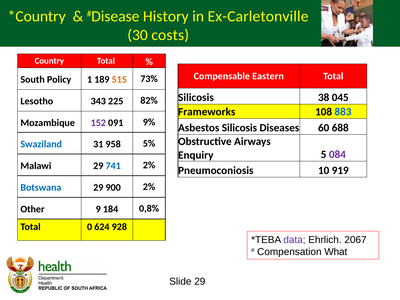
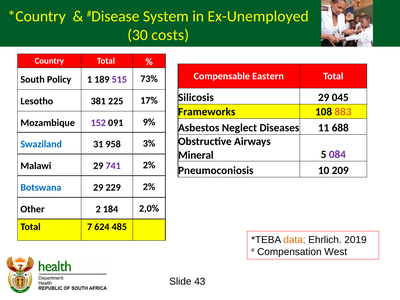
History: History -> System
Ex-Carletonville: Ex-Carletonville -> Ex-Unemployed
515 colour: orange -> purple
Silicosis 38: 38 -> 29
343: 343 -> 381
82%: 82% -> 17%
883 colour: blue -> orange
Asbestos Silicosis: Silicosis -> Neglect
60: 60 -> 11
5%: 5% -> 3%
Enquiry: Enquiry -> Mineral
741 colour: blue -> purple
919: 919 -> 209
900: 900 -> 229
9: 9 -> 2
0,8%: 0,8% -> 2,0%
0: 0 -> 7
928: 928 -> 485
data colour: purple -> orange
2067: 2067 -> 2019
What: What -> West
Slide 29: 29 -> 43
